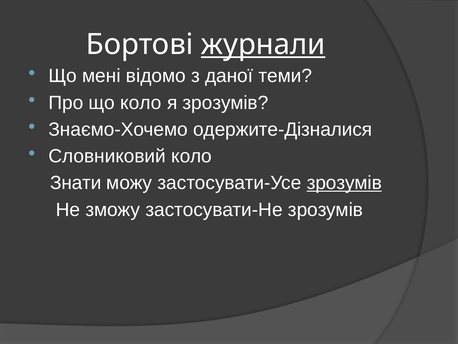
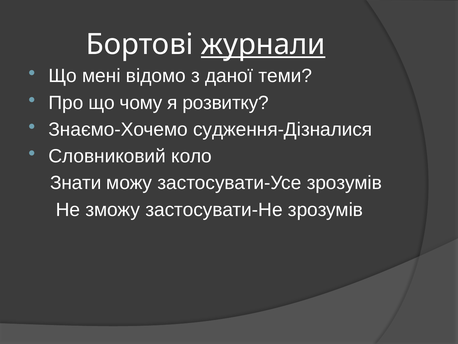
що коло: коло -> чому
я зрозумів: зрозумів -> розвитку
одержите-Дізналися: одержите-Дізналися -> судження-Дізналися
зрозумів at (344, 183) underline: present -> none
